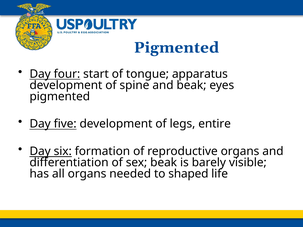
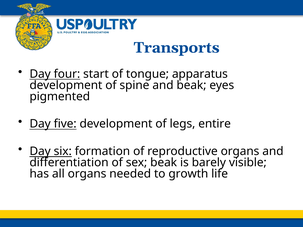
Pigmented at (176, 48): Pigmented -> Transports
shaped: shaped -> growth
